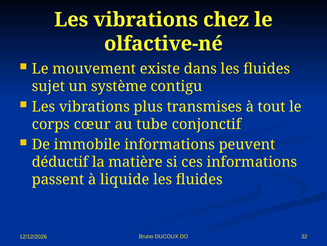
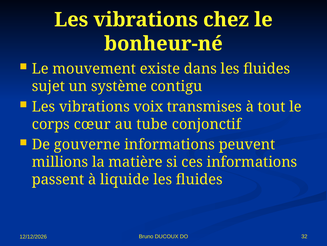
olfactive-né: olfactive-né -> bonheur-né
plus: plus -> voix
immobile: immobile -> gouverne
déductif: déductif -> millions
